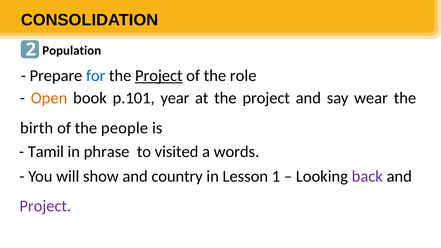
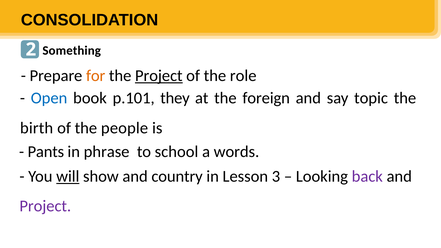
Population: Population -> Something
for colour: blue -> orange
Open colour: orange -> blue
year: year -> they
at the project: project -> foreign
wear: wear -> topic
Tamil: Tamil -> Pants
visited: visited -> school
will underline: none -> present
1: 1 -> 3
